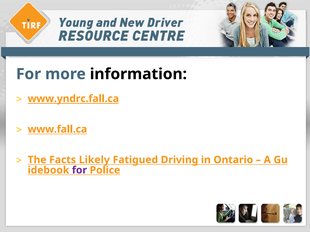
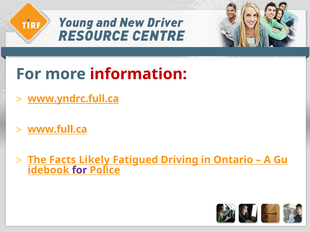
information colour: black -> red
www.yndrc.fall.ca: www.yndrc.fall.ca -> www.yndrc.full.ca
www.fall.ca: www.fall.ca -> www.full.ca
